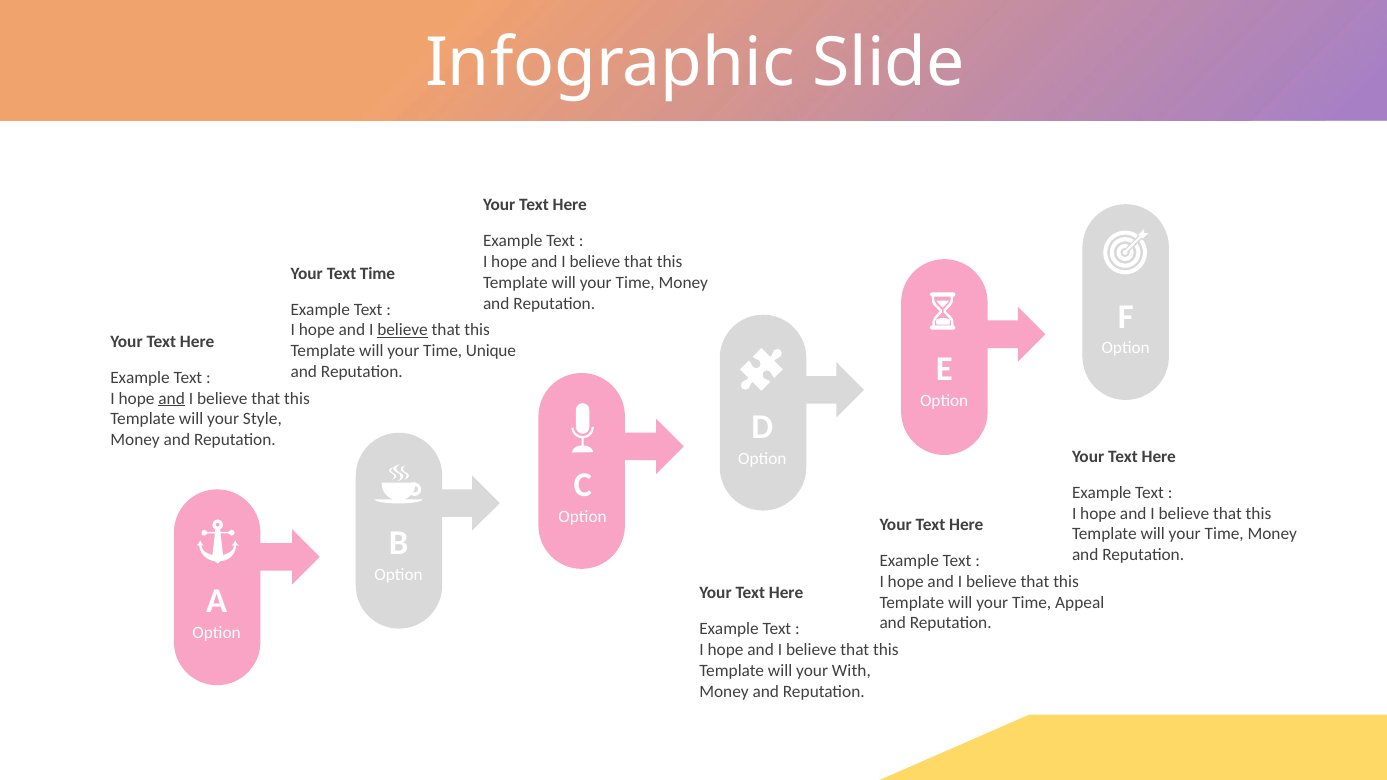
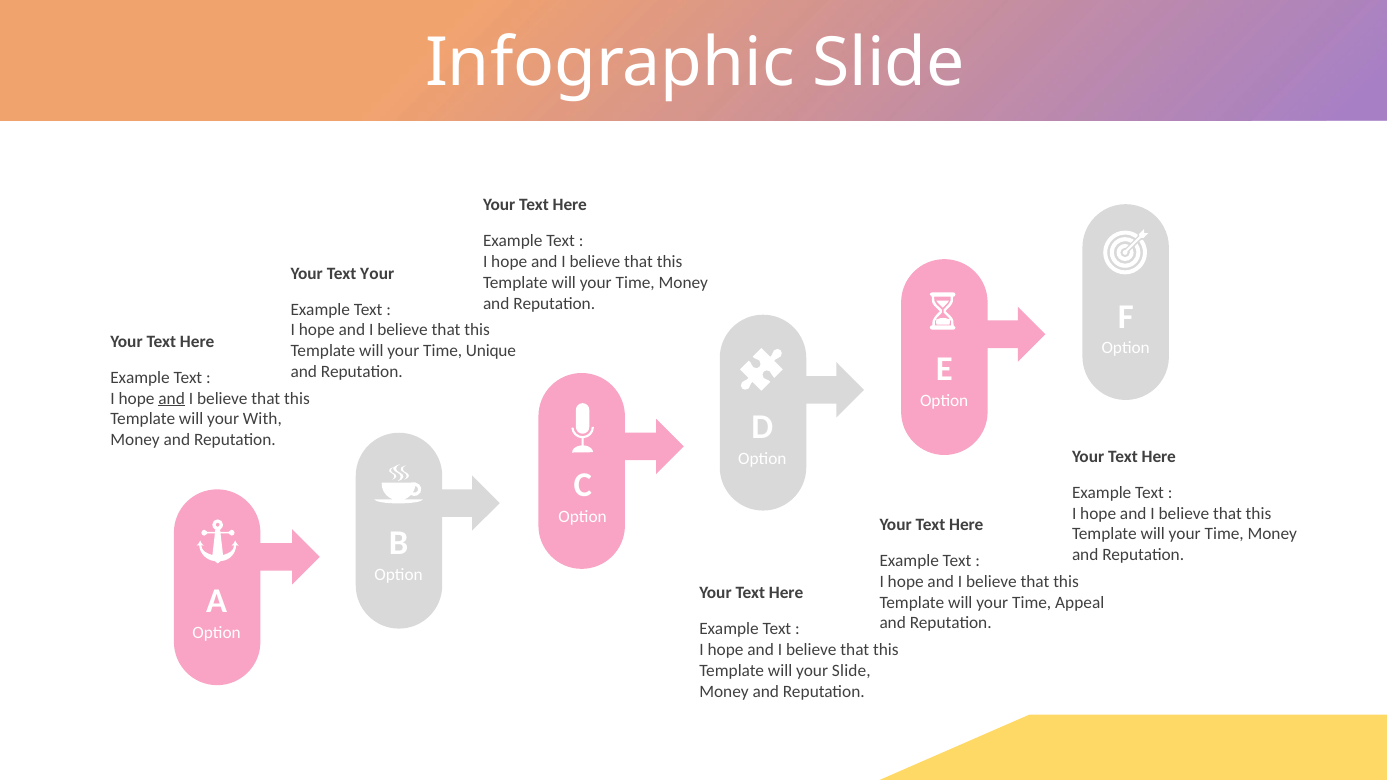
Text Time: Time -> Your
believe at (403, 330) underline: present -> none
Style: Style -> With
your With: With -> Slide
